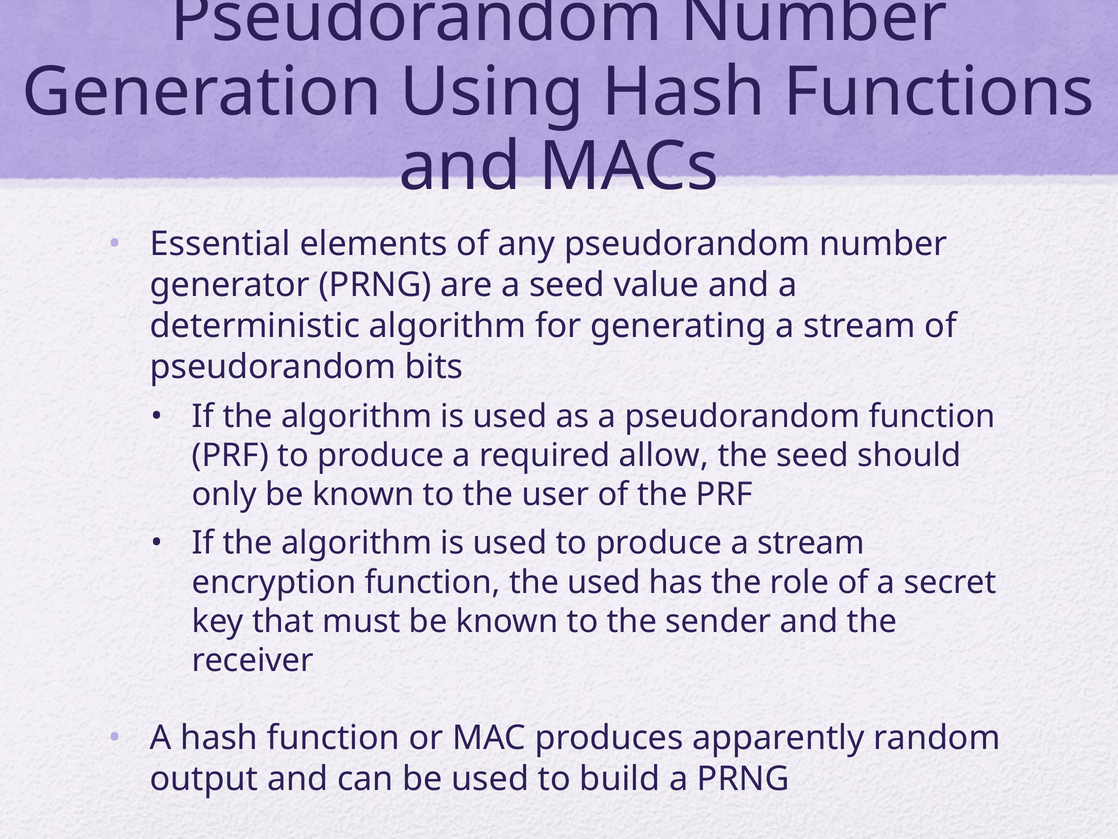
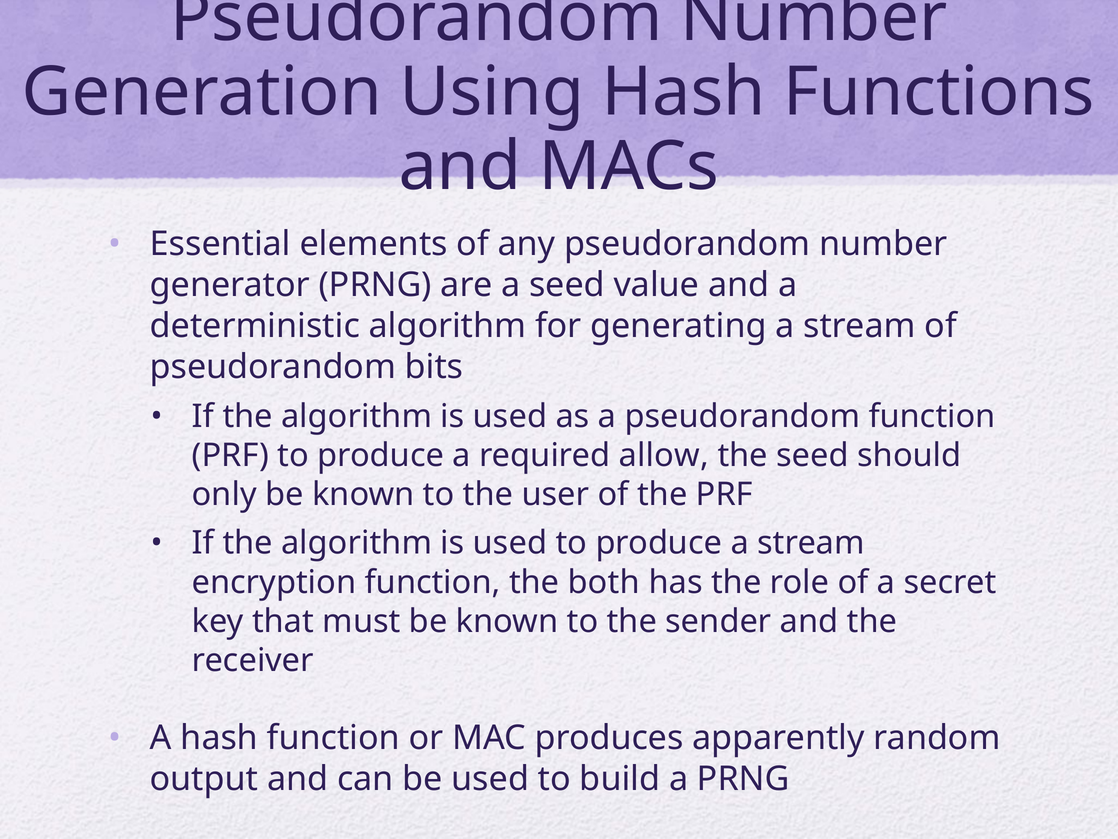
the used: used -> both
